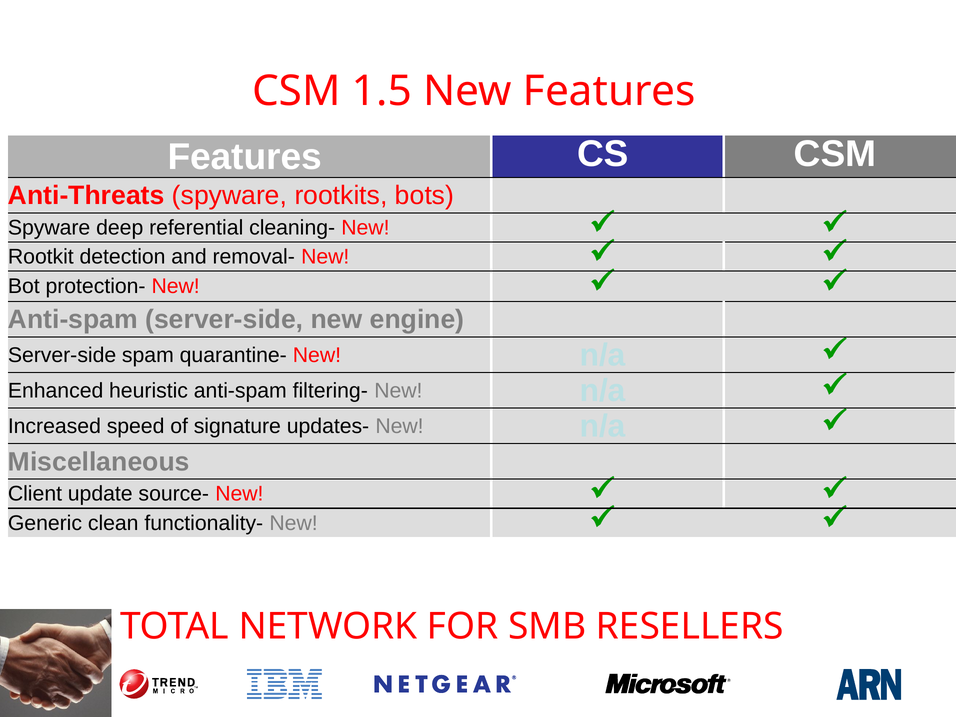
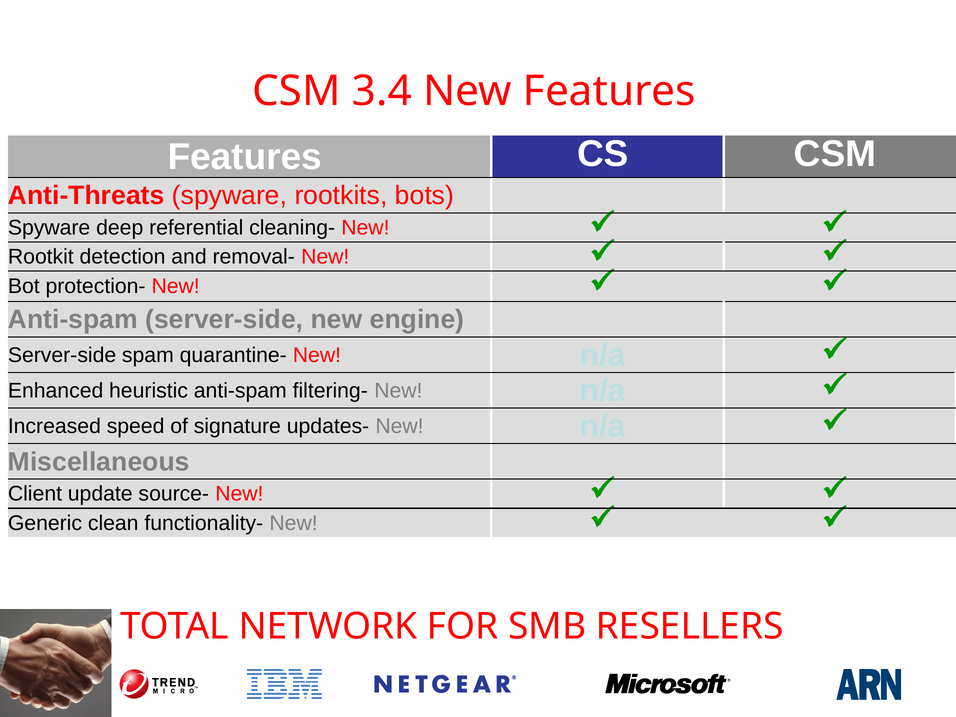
1.5: 1.5 -> 3.4
